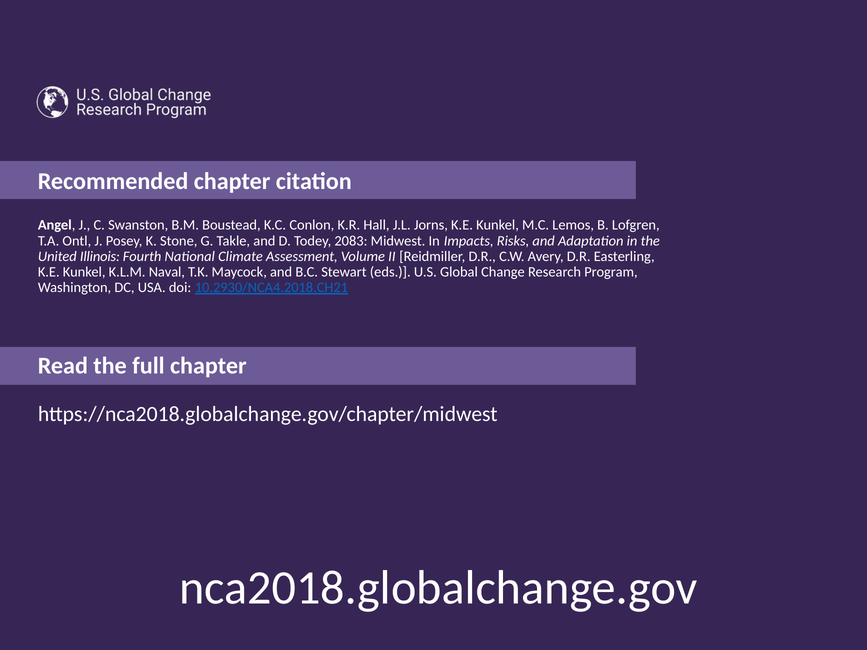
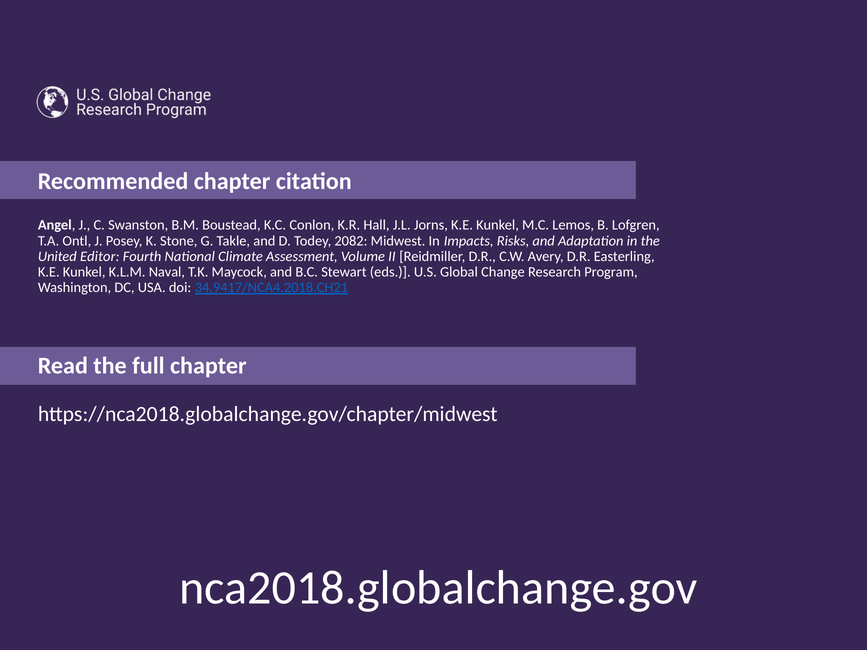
2083: 2083 -> 2082
Illinois: Illinois -> Editor
10.2930/NCA4.2018.CH21: 10.2930/NCA4.2018.CH21 -> 34.9417/NCA4.2018.CH21
